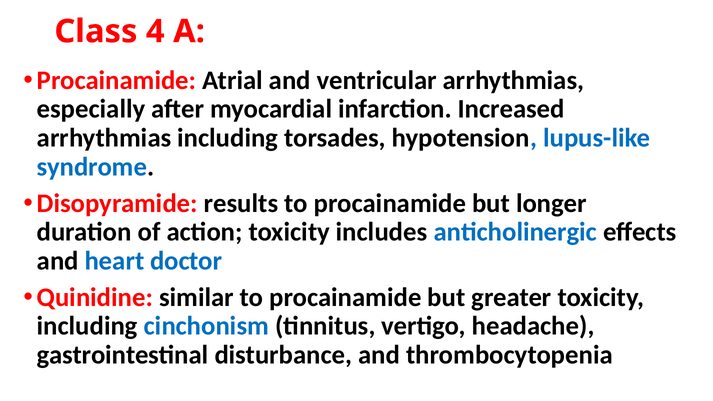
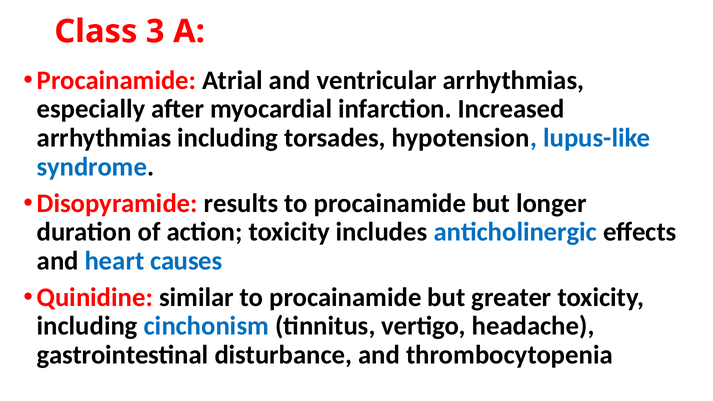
4: 4 -> 3
doctor: doctor -> causes
